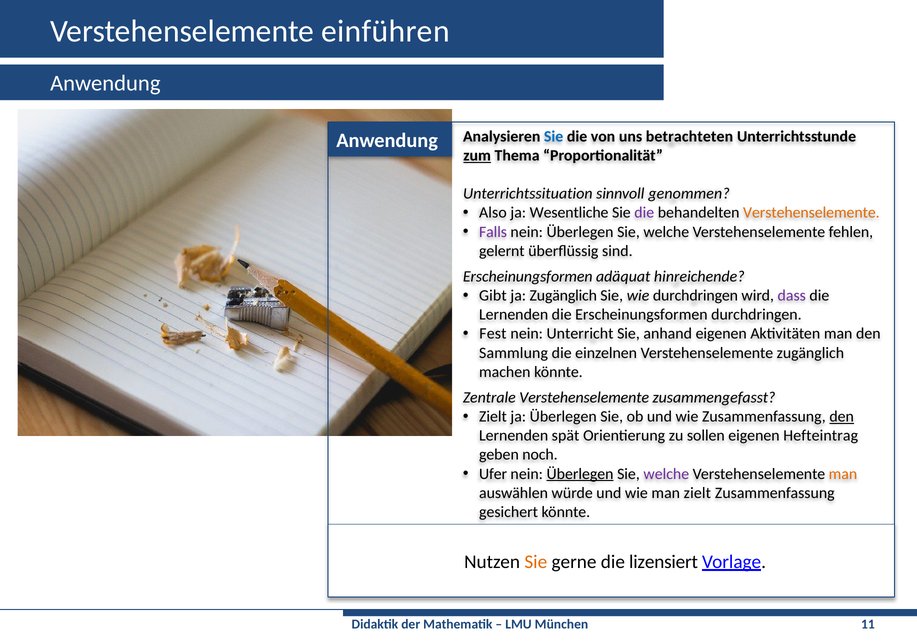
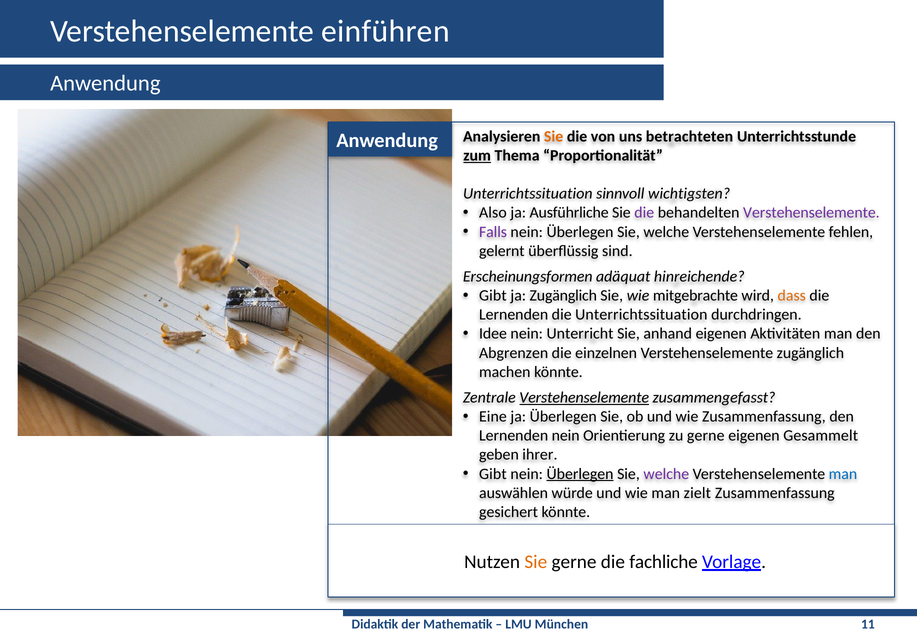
Sie at (554, 136) colour: blue -> orange
genommen: genommen -> wichtigsten
Wesentliche: Wesentliche -> Ausführliche
Verstehenselemente at (811, 213) colour: orange -> purple
wie durchdringen: durchdringen -> mitgebrachte
dass colour: purple -> orange
die Erscheinungsformen: Erscheinungsformen -> Unterrichtssituation
Fest: Fest -> Idee
Sammlung: Sammlung -> Abgrenzen
Verstehenselemente at (584, 397) underline: none -> present
Zielt at (493, 416): Zielt -> Eine
den at (842, 416) underline: present -> none
Lernenden spät: spät -> nein
zu sollen: sollen -> gerne
Hefteintrag: Hefteintrag -> Gesammelt
noch: noch -> ihrer
Ufer at (493, 473): Ufer -> Gibt
man at (843, 473) colour: orange -> blue
lizensiert: lizensiert -> fachliche
